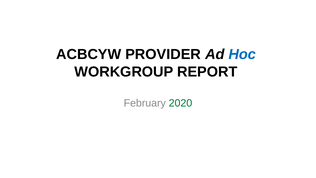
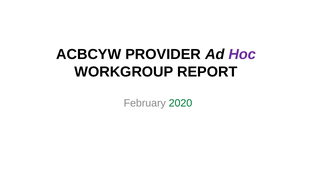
Hoc colour: blue -> purple
